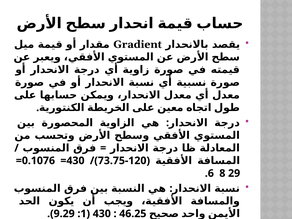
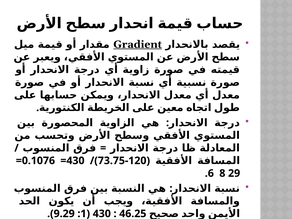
Gradient underline: none -> present
